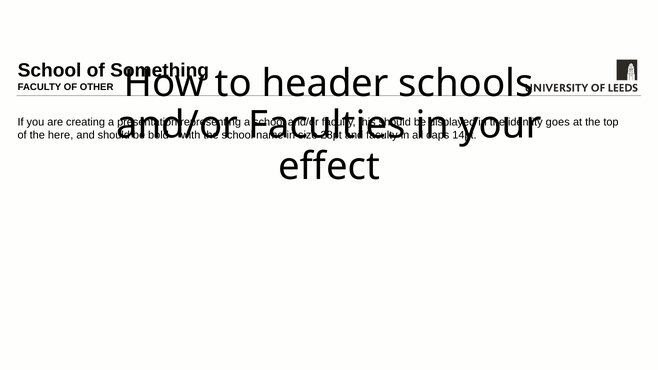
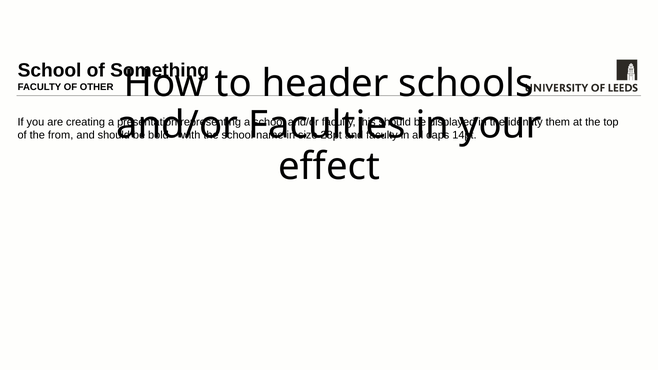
goes: goes -> them
here: here -> from
